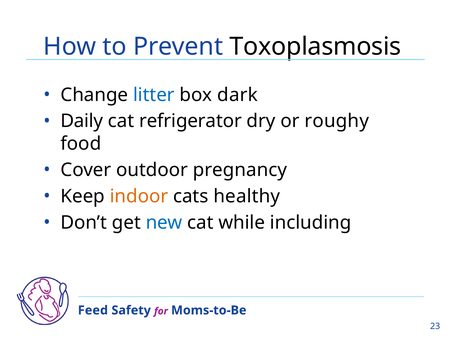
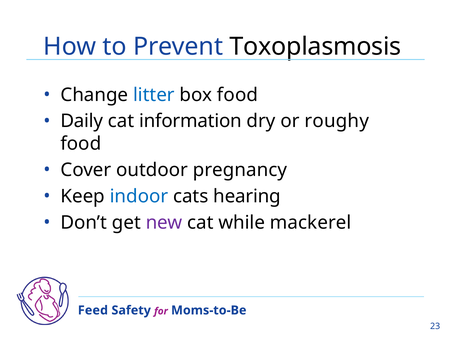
box dark: dark -> food
refrigerator: refrigerator -> information
indoor colour: orange -> blue
healthy: healthy -> hearing
new colour: blue -> purple
including: including -> mackerel
